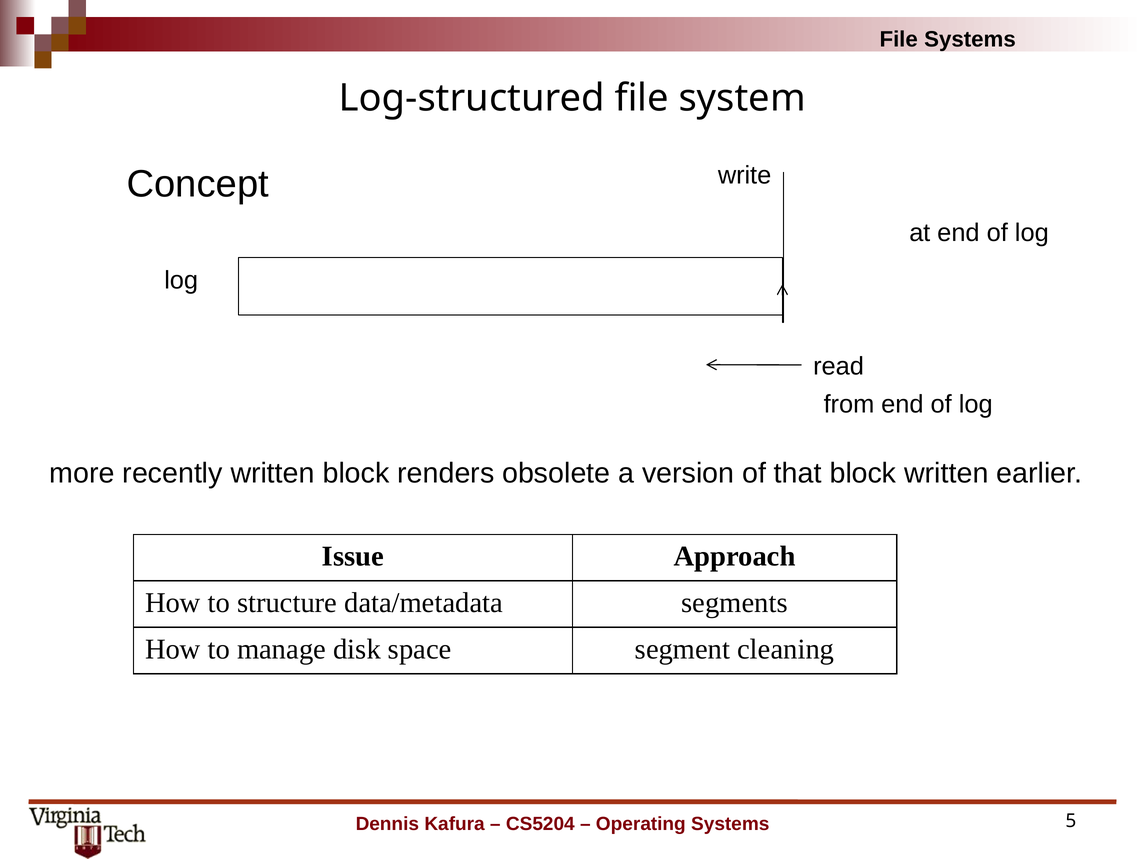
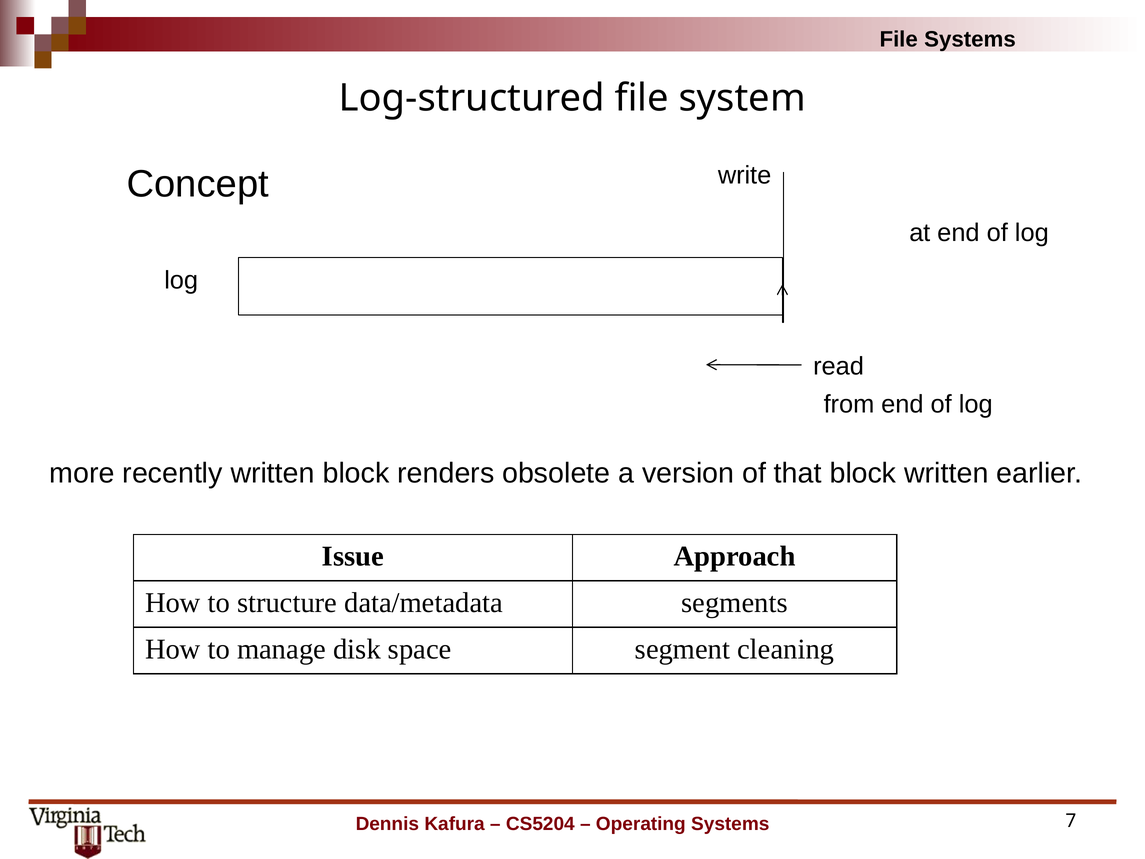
5: 5 -> 7
